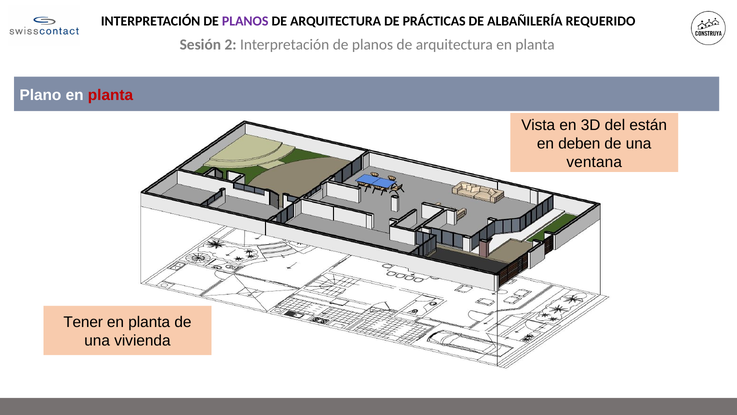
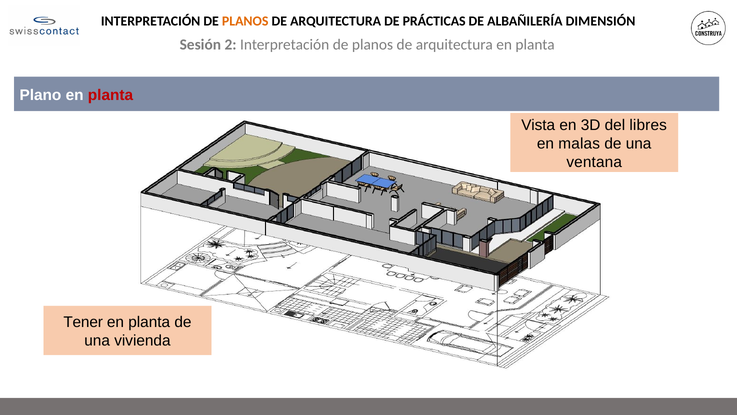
PLANOS at (245, 21) colour: purple -> orange
REQUERIDO: REQUERIDO -> DIMENSIÓN
están: están -> libres
deben: deben -> malas
